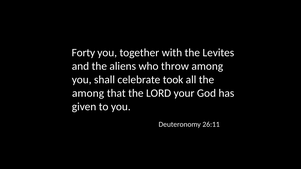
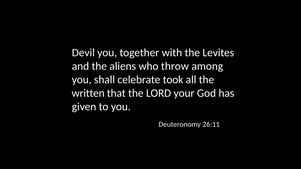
Forty: Forty -> Devil
among at (88, 93): among -> written
